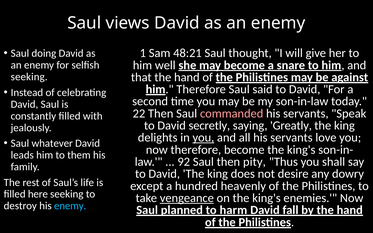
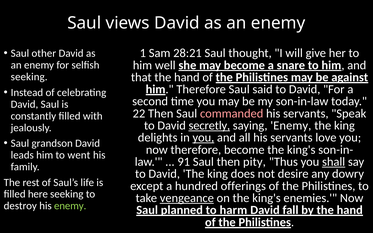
doing: doing -> other
48:21: 48:21 -> 28:21
secretly underline: none -> present
saying Greatly: Greatly -> Enemy
whatever: whatever -> grandson
them: them -> went
92: 92 -> 91
shall underline: none -> present
heavenly: heavenly -> offerings
enemy at (70, 206) colour: light blue -> light green
